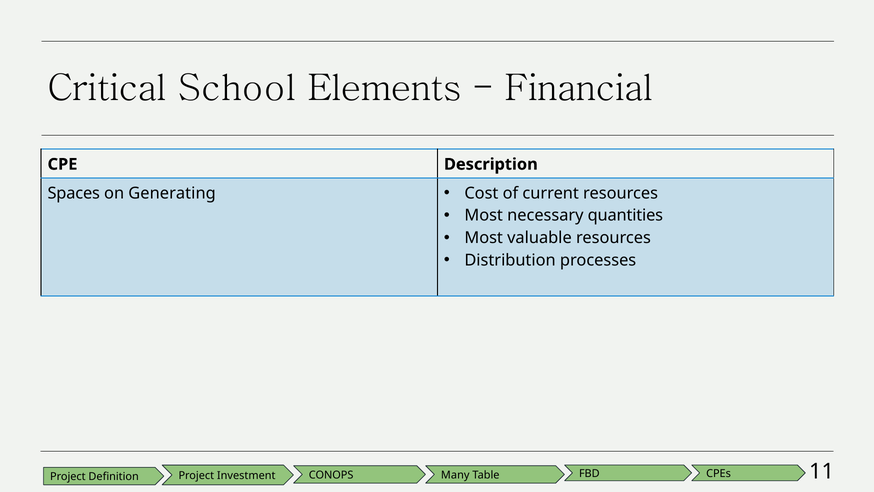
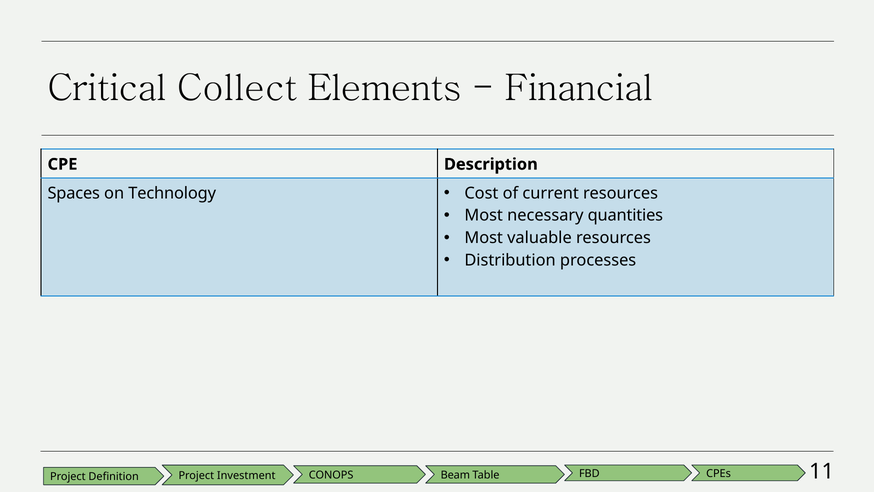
School: School -> Collect
Generating: Generating -> Technology
Many: Many -> Beam
